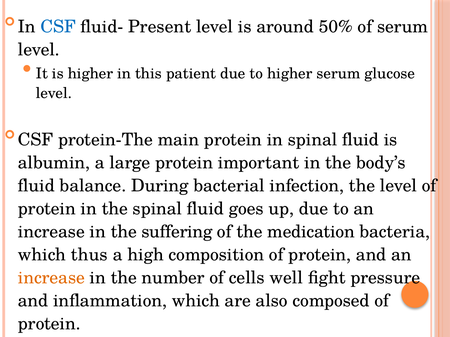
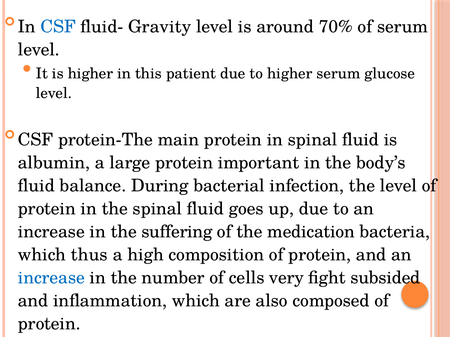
Present: Present -> Gravity
50%: 50% -> 70%
increase at (51, 278) colour: orange -> blue
well: well -> very
pressure: pressure -> subsided
